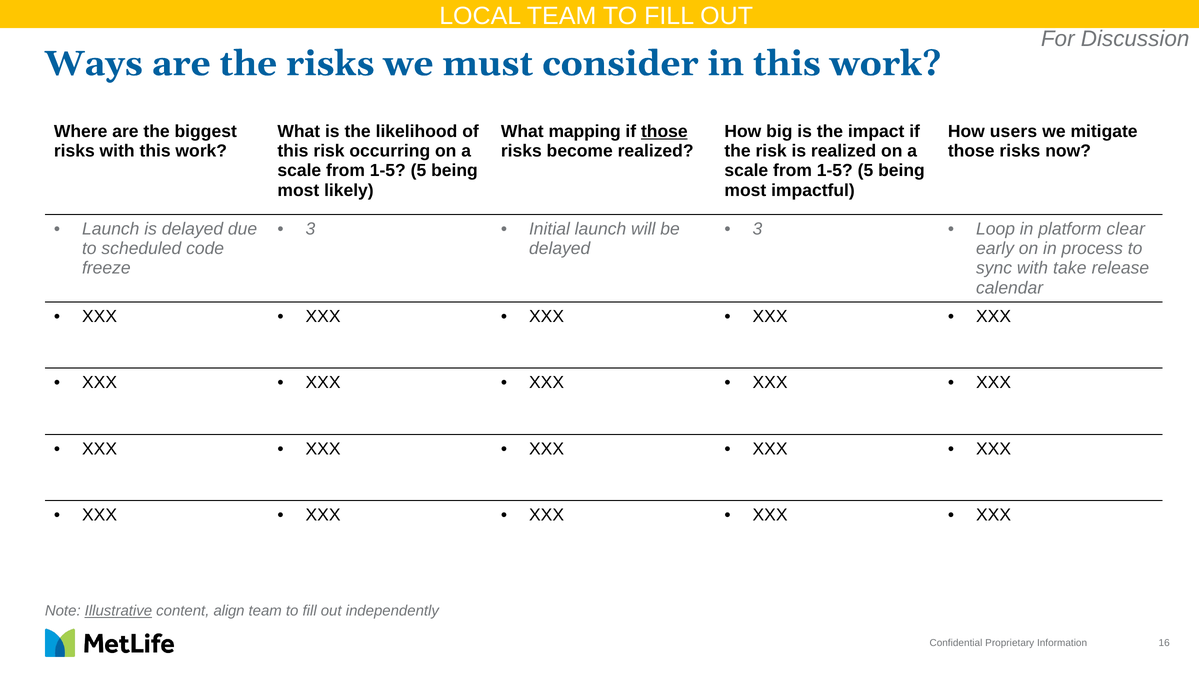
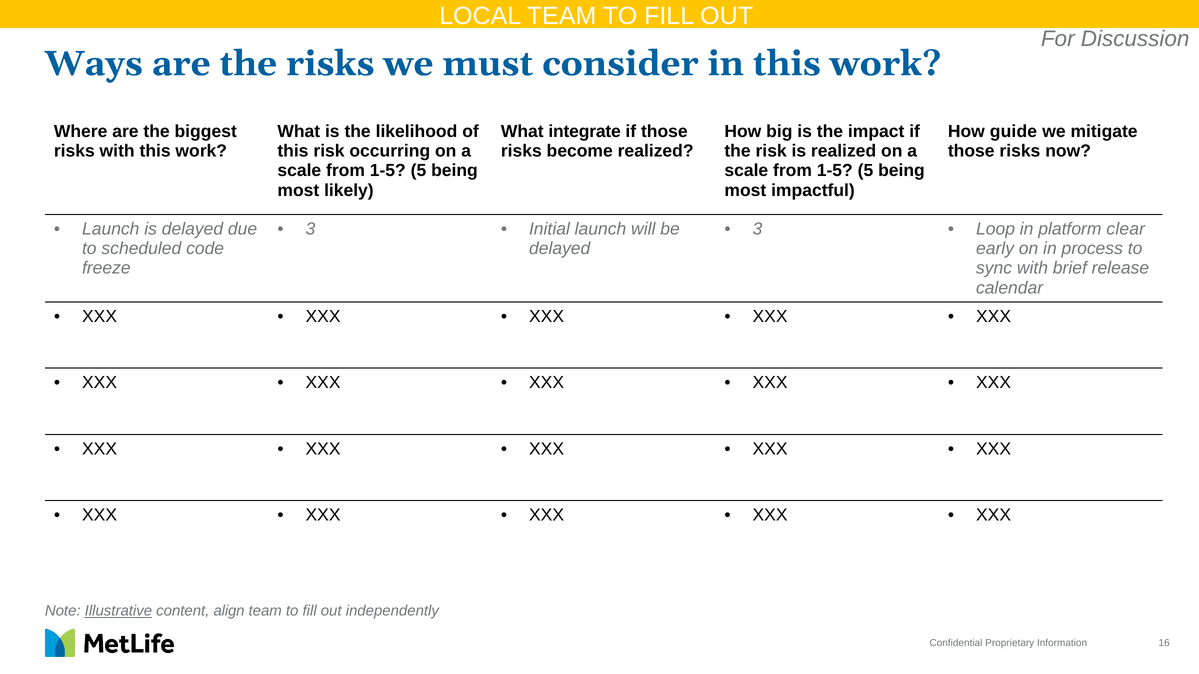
mapping: mapping -> integrate
those at (664, 132) underline: present -> none
users: users -> guide
take: take -> brief
